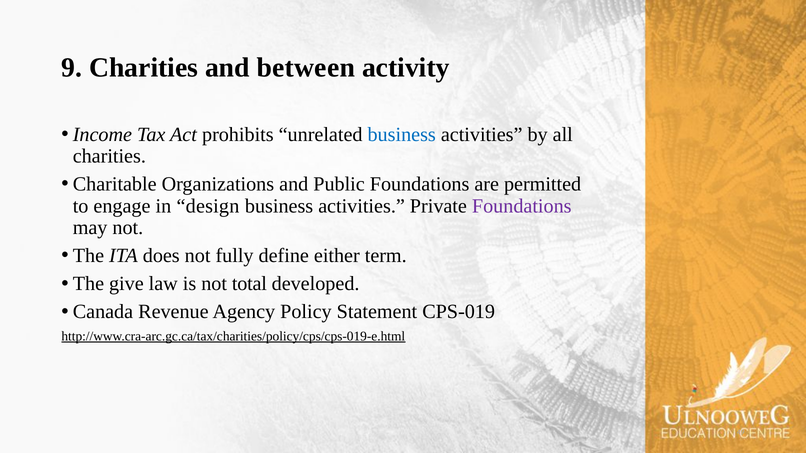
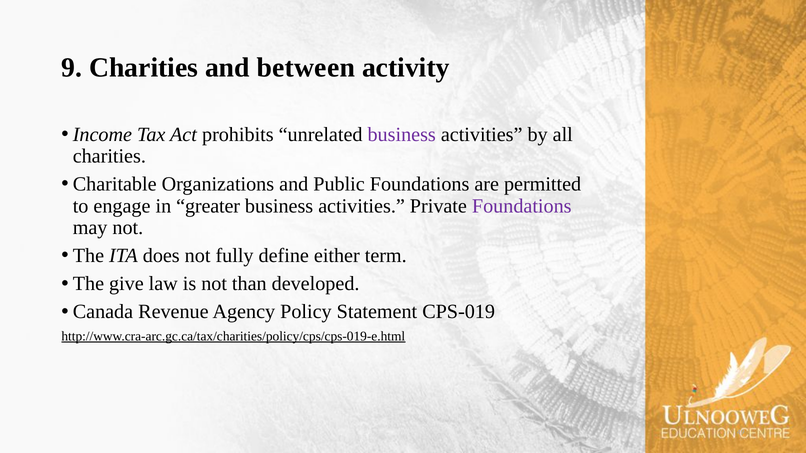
business at (402, 134) colour: blue -> purple
design: design -> greater
total: total -> than
